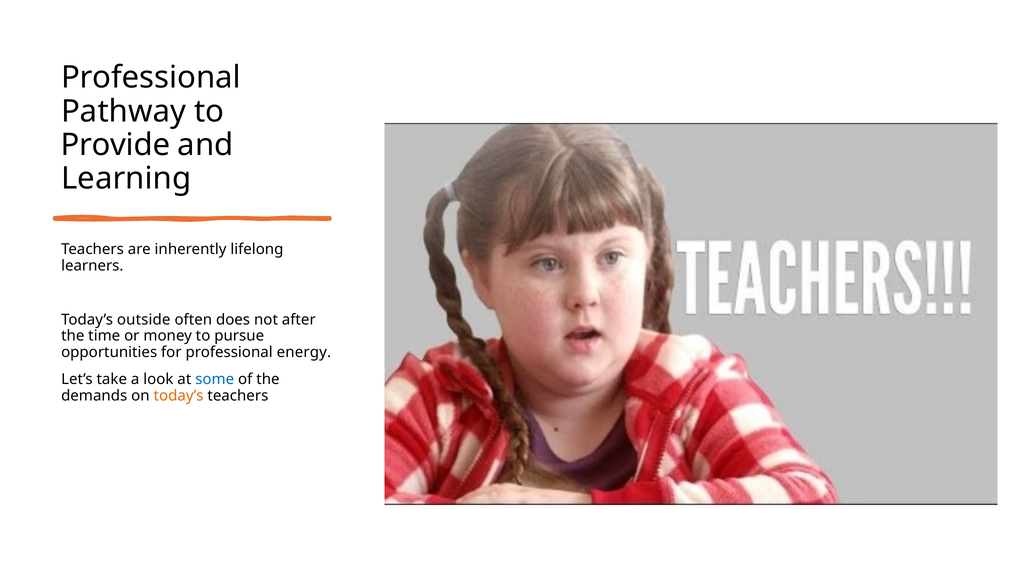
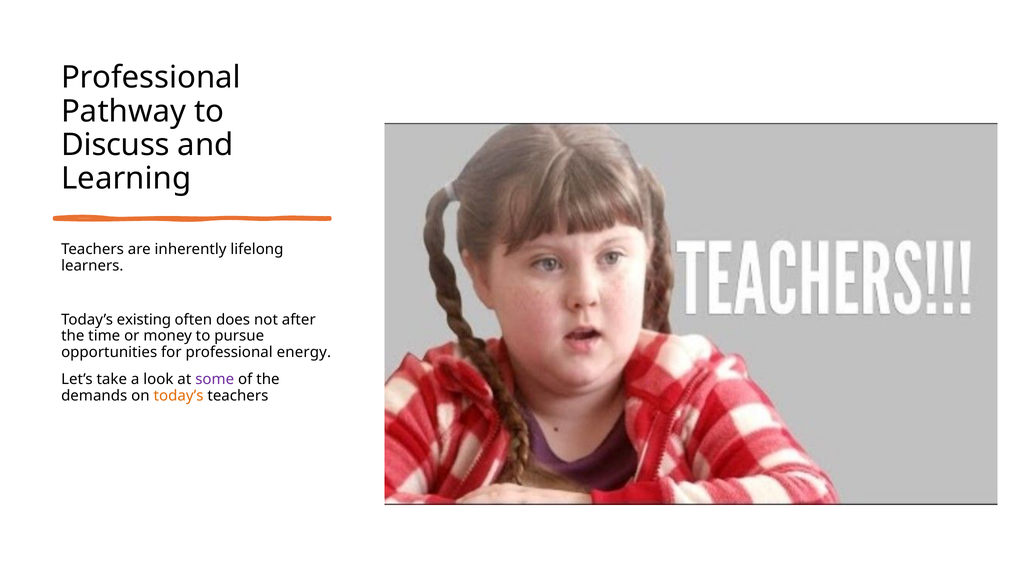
Provide: Provide -> Discuss
outside: outside -> existing
some colour: blue -> purple
